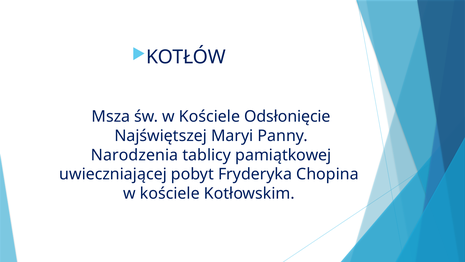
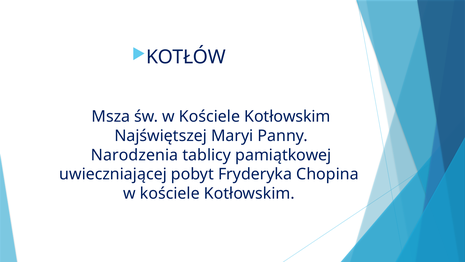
św w Kościele Odsłonięcie: Odsłonięcie -> Kotłowskim
